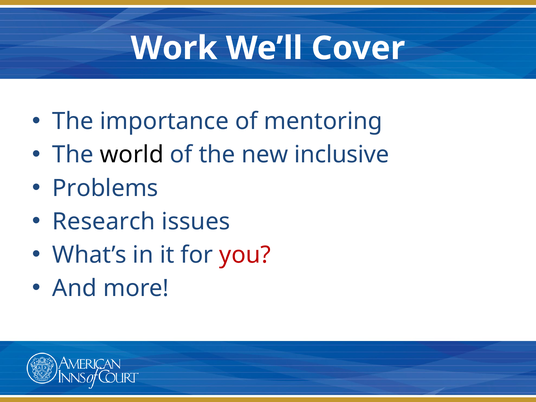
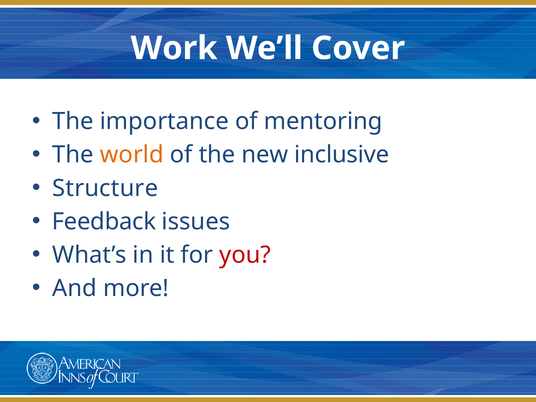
world colour: black -> orange
Problems: Problems -> Structure
Research: Research -> Feedback
